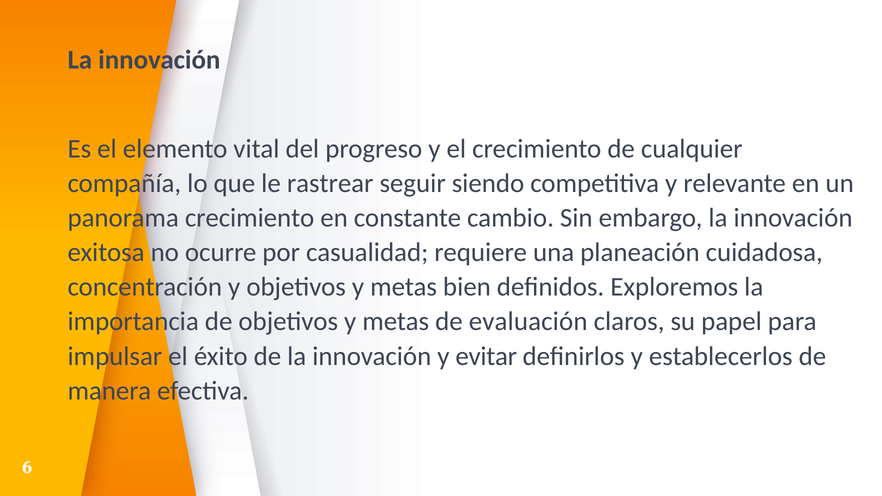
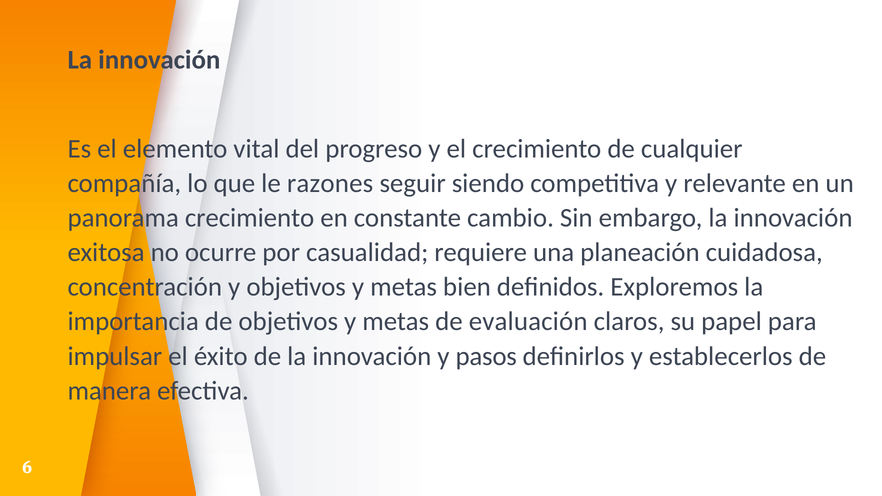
rastrear: rastrear -> razones
evitar: evitar -> pasos
